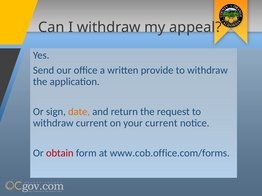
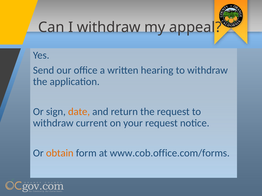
provide: provide -> hearing
your current: current -> request
obtain colour: red -> orange
